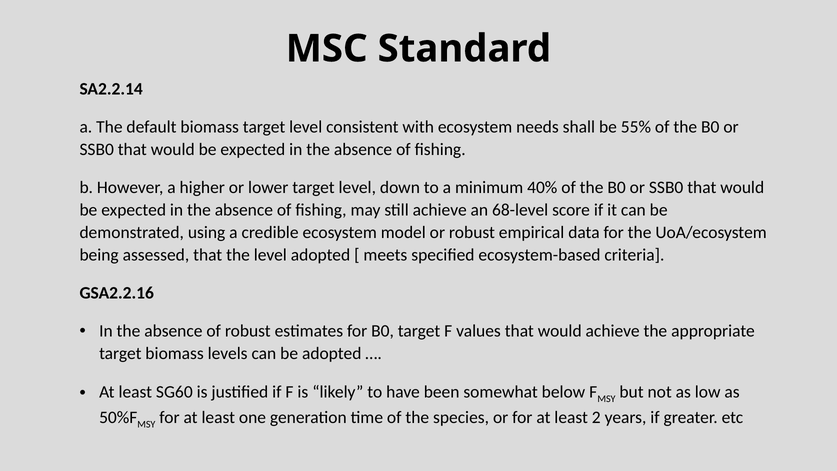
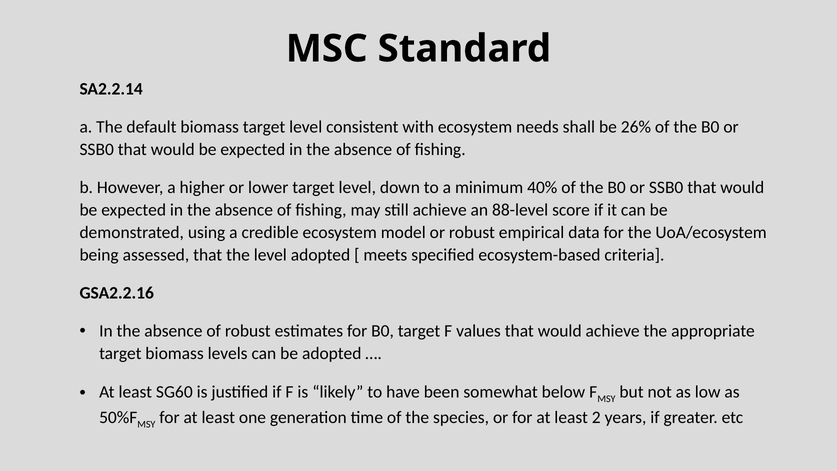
55%: 55% -> 26%
68-level: 68-level -> 88-level
